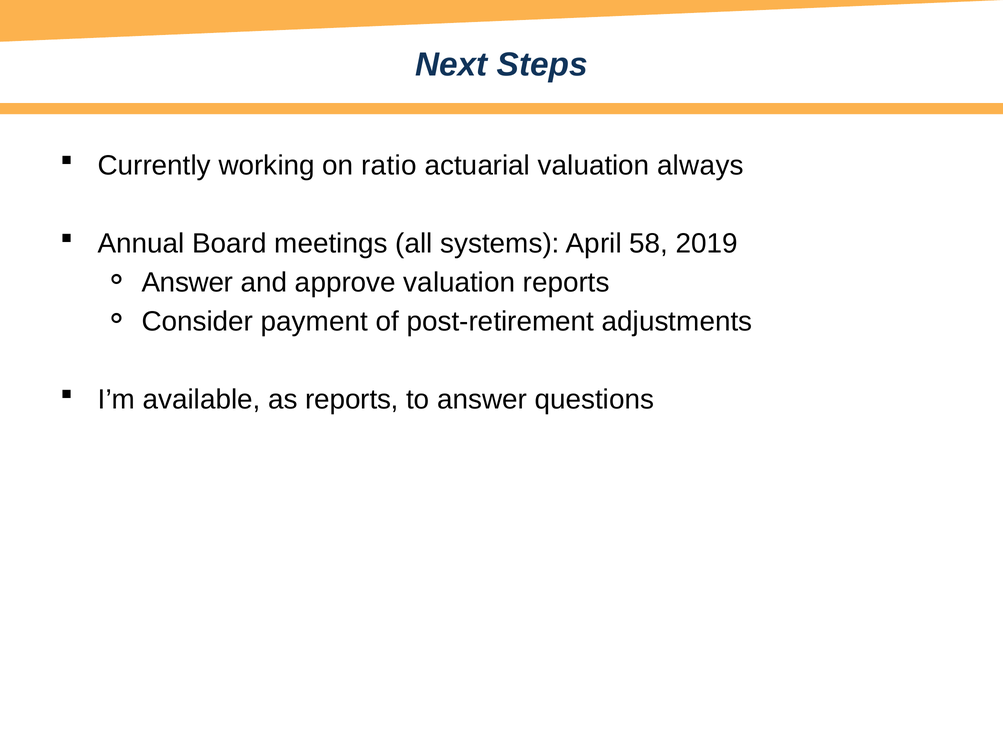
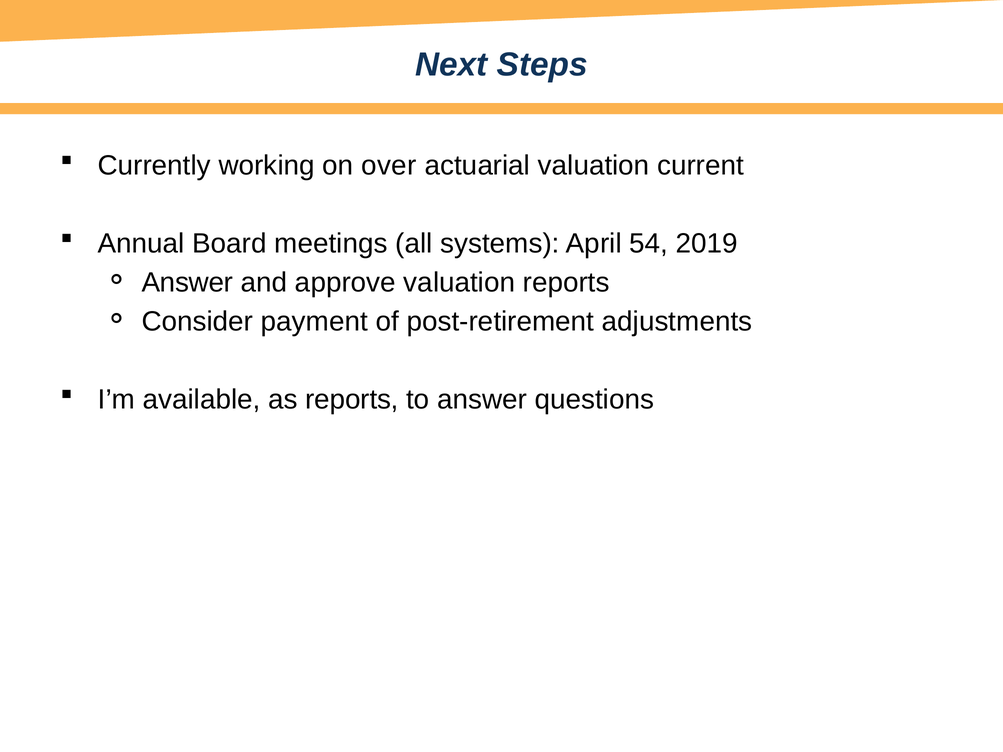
ratio: ratio -> over
always: always -> current
58: 58 -> 54
